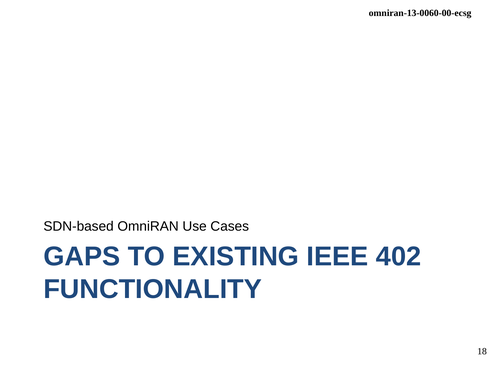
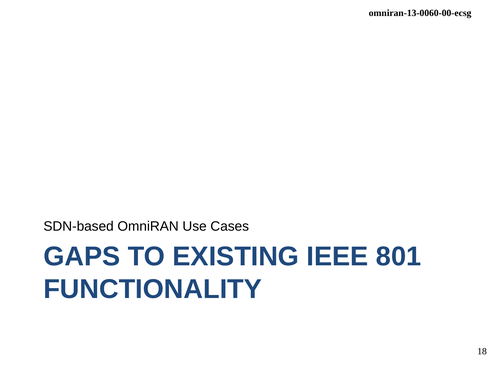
402: 402 -> 801
